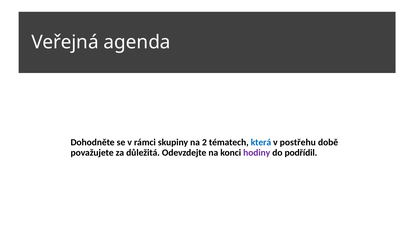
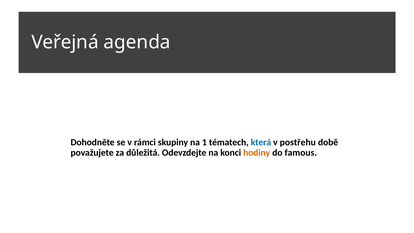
2: 2 -> 1
hodiny colour: purple -> orange
podřídil: podřídil -> famous
